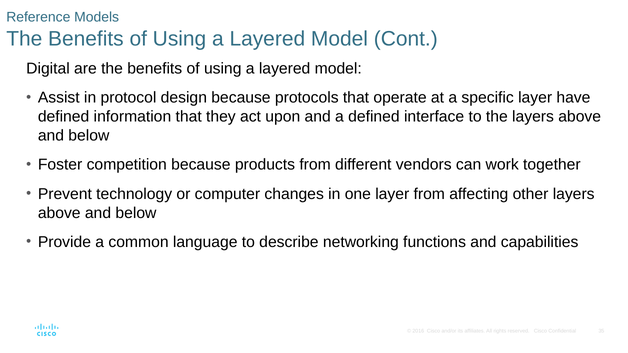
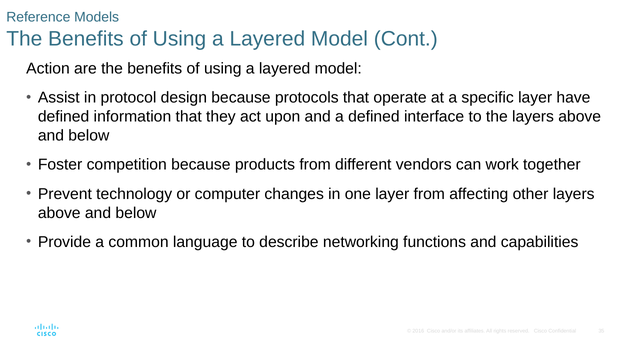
Digital: Digital -> Action
